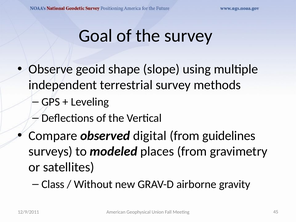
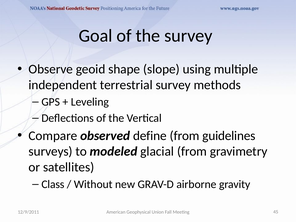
digital: digital -> define
places: places -> glacial
